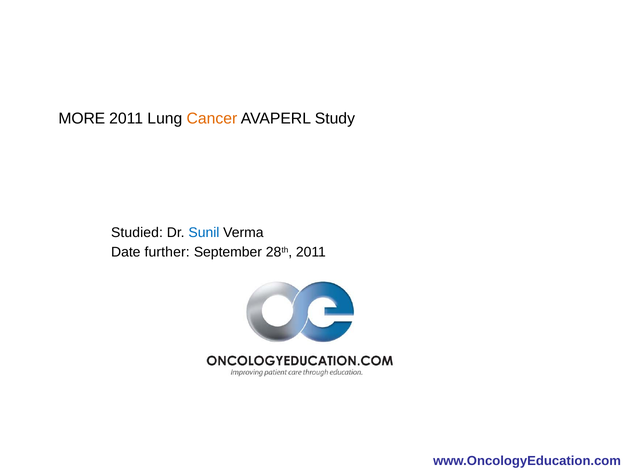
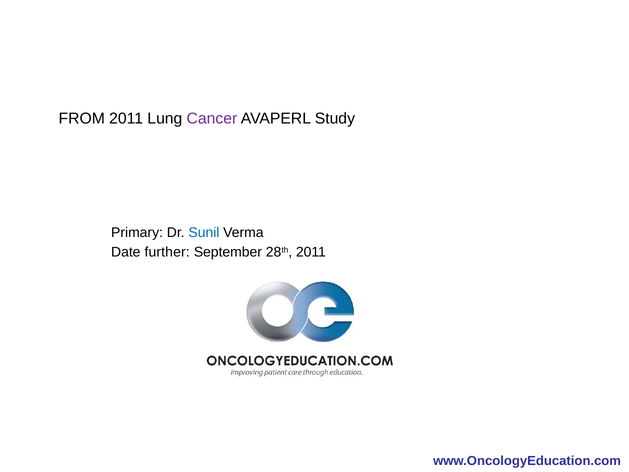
MORE: MORE -> FROM
Cancer colour: orange -> purple
Studied: Studied -> Primary
